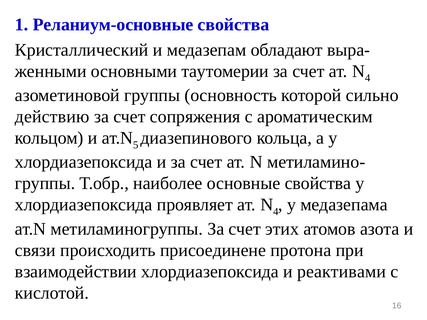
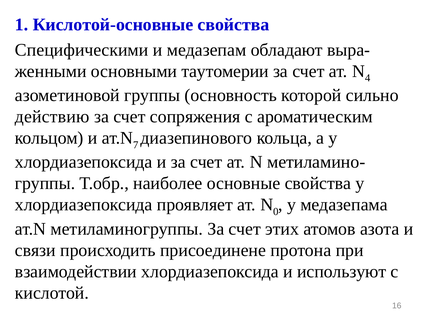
Реланиум-основные: Реланиум-основные -> Кислотой-основные
Кристаллический: Кристаллический -> Специфическими
5: 5 -> 7
проявляет ат N 4: 4 -> 0
реактивами: реактивами -> используют
